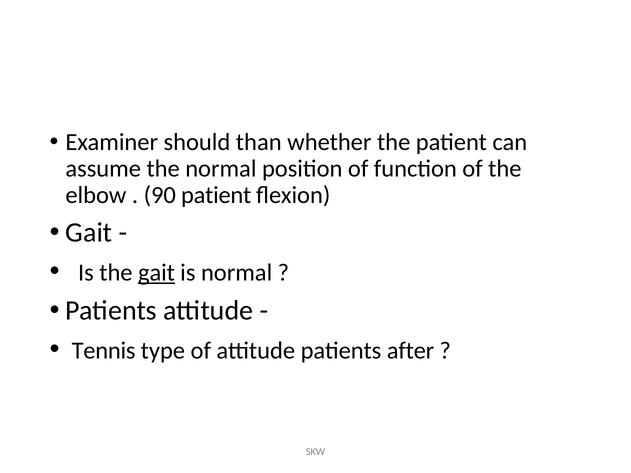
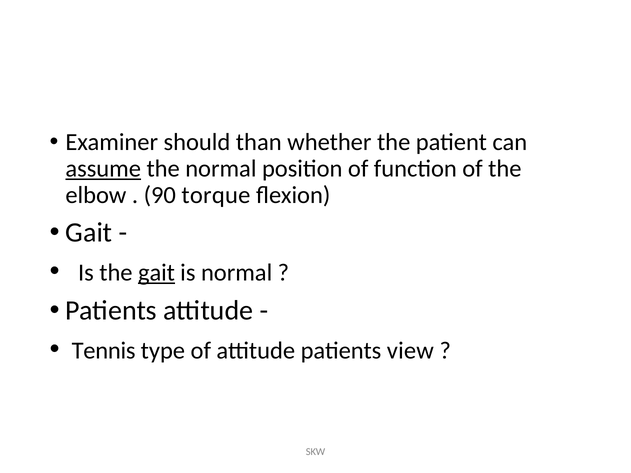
assume underline: none -> present
90 patient: patient -> torque
after: after -> view
